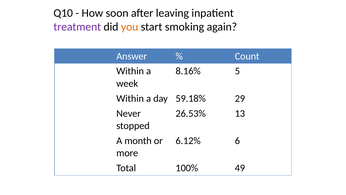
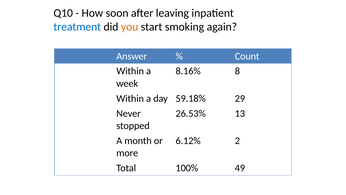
treatment colour: purple -> blue
5: 5 -> 8
6: 6 -> 2
